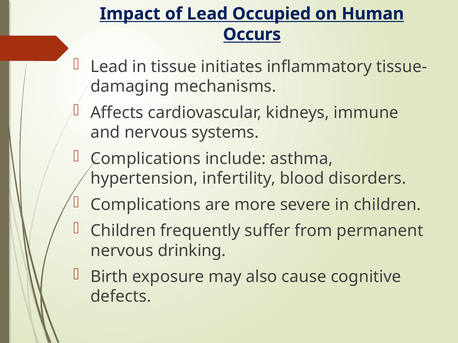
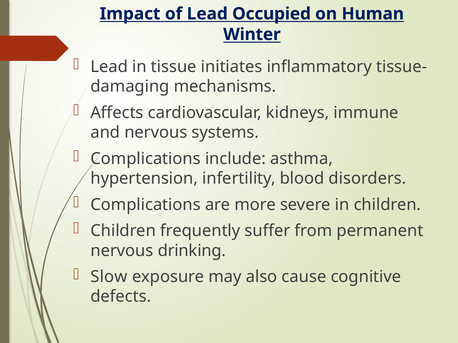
Occurs: Occurs -> Winter
Birth: Birth -> Slow
